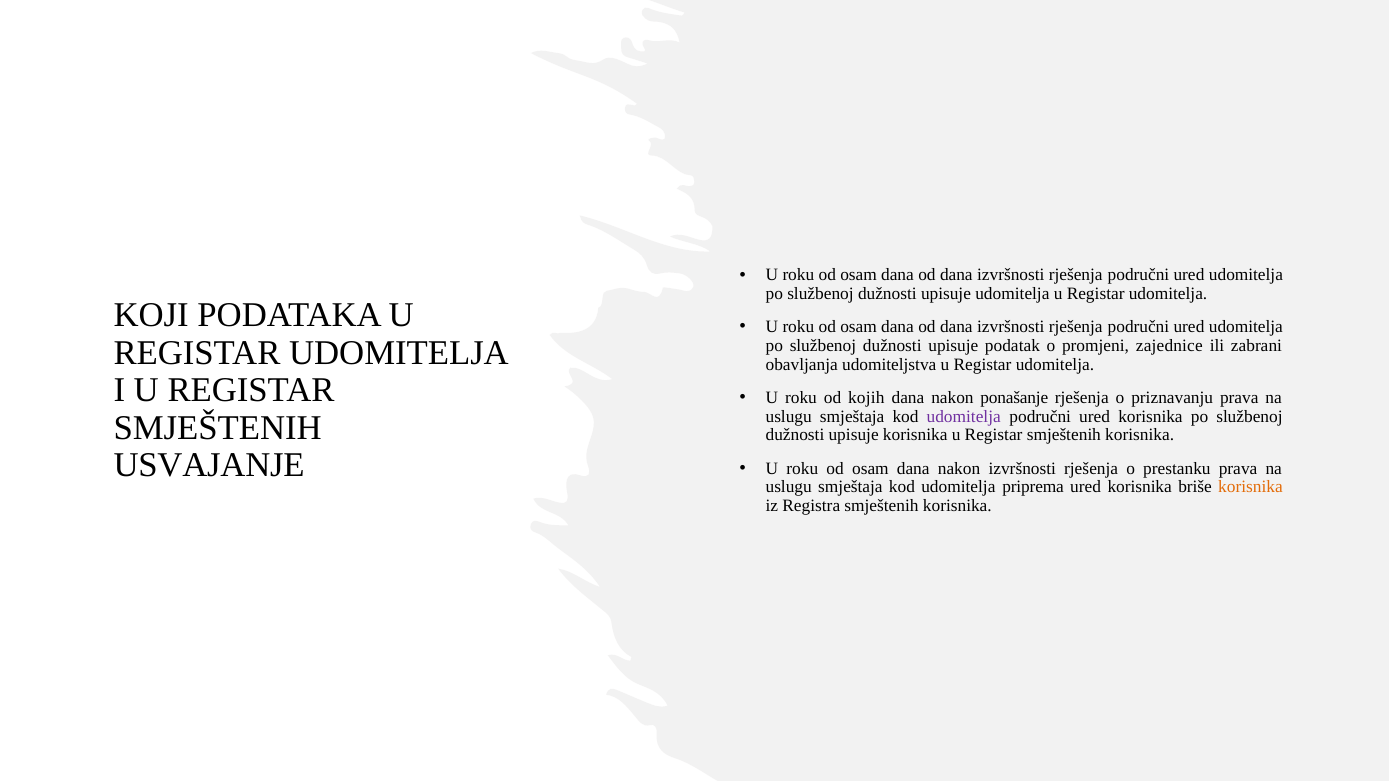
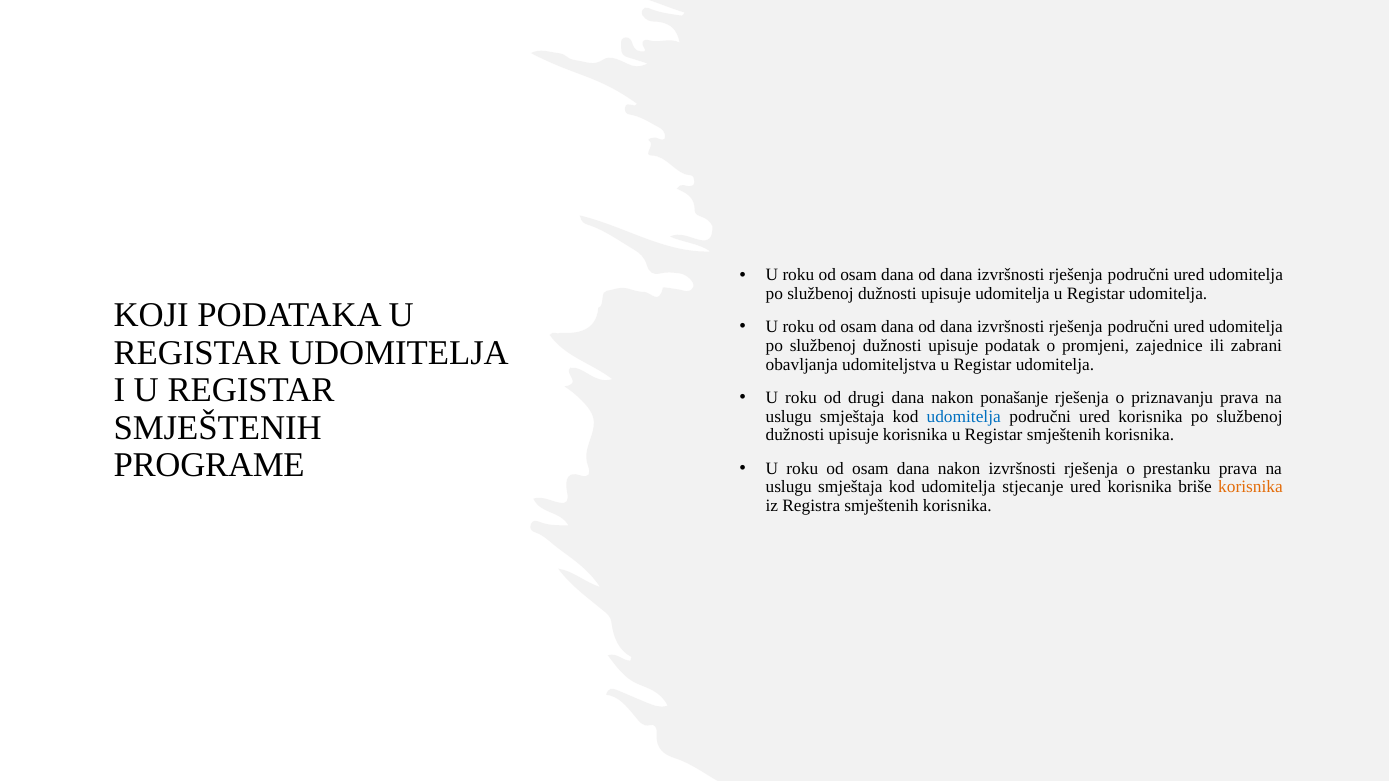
kojih: kojih -> drugi
udomitelja at (964, 417) colour: purple -> blue
USVAJANJE: USVAJANJE -> PROGRAME
priprema: priprema -> stjecanje
